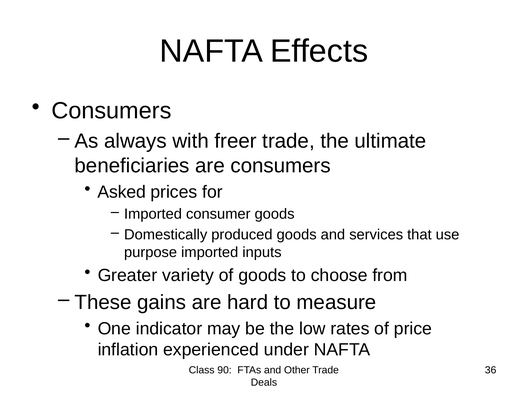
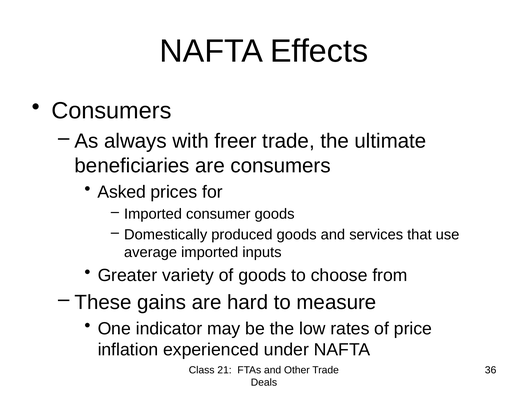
purpose: purpose -> average
90: 90 -> 21
